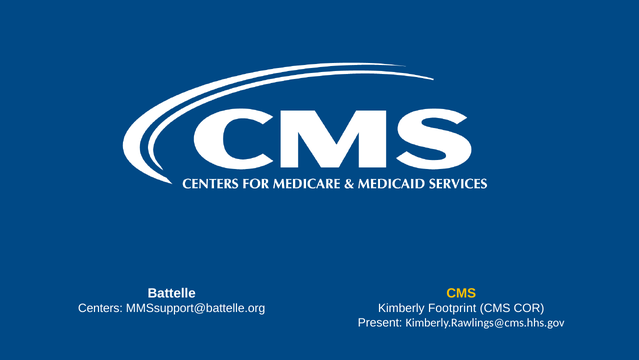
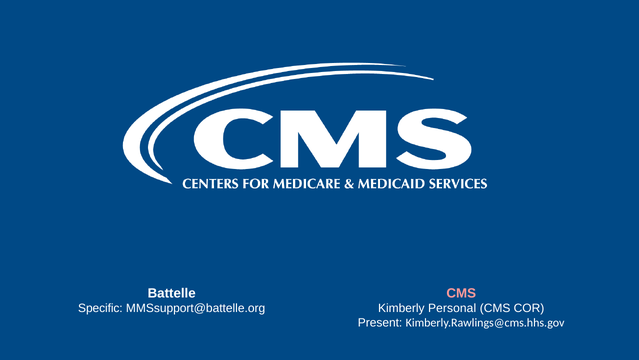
CMS at (461, 293) colour: yellow -> pink
Centers: Centers -> Specific
Footprint: Footprint -> Personal
